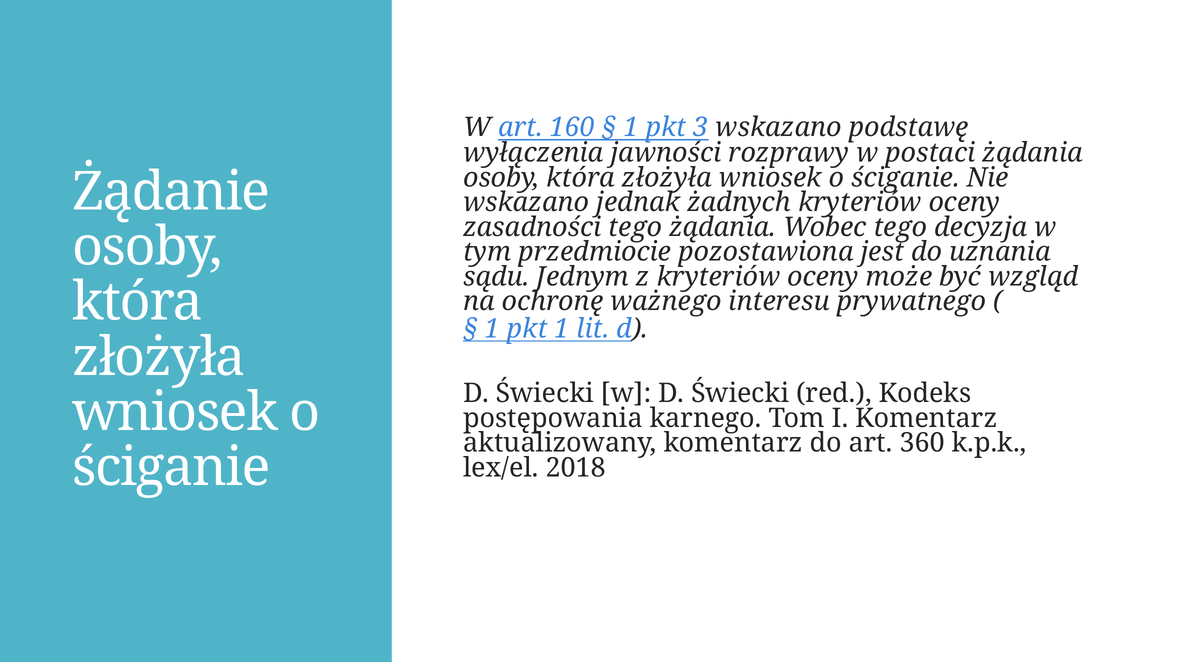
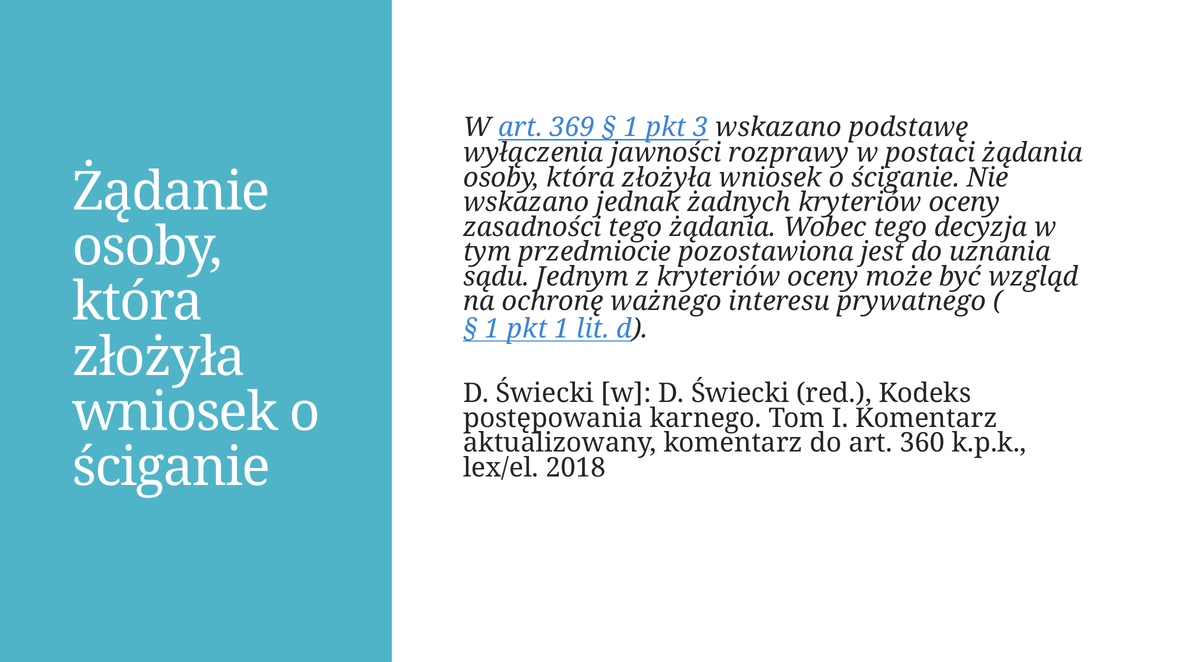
160: 160 -> 369
